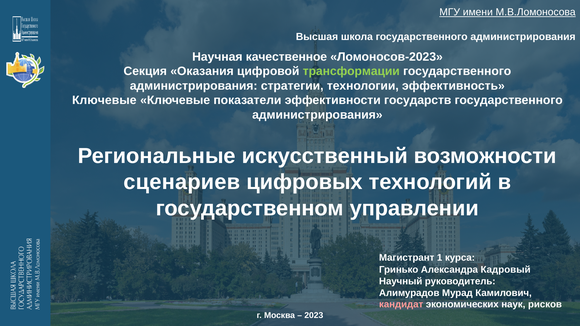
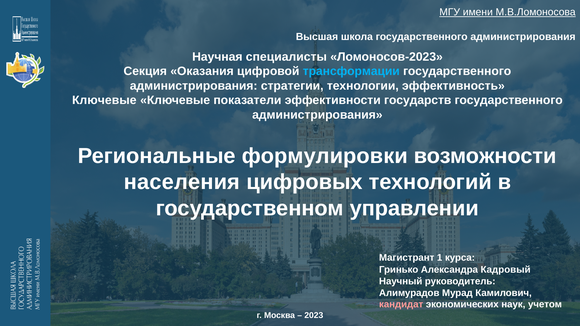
качественное: качественное -> специалисты
трансформации colour: light green -> light blue
искусственный: искусственный -> формулировки
сценариев: сценариев -> населения
рисков: рисков -> учетом
